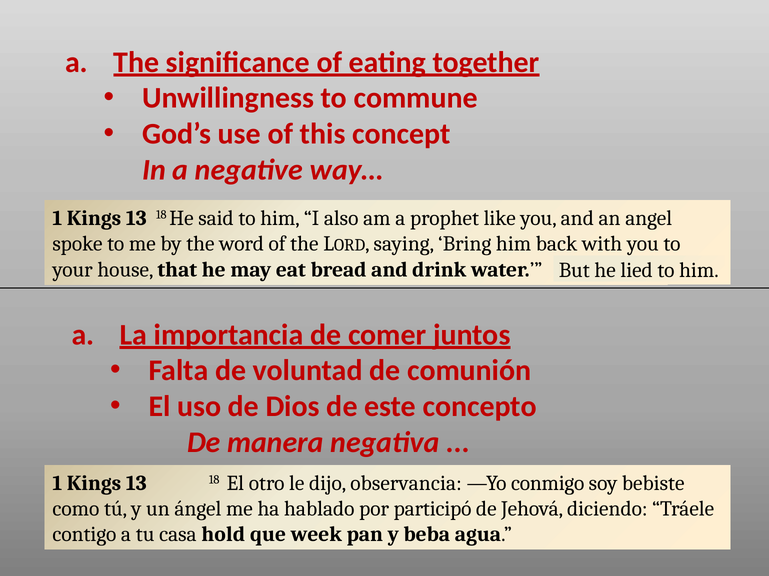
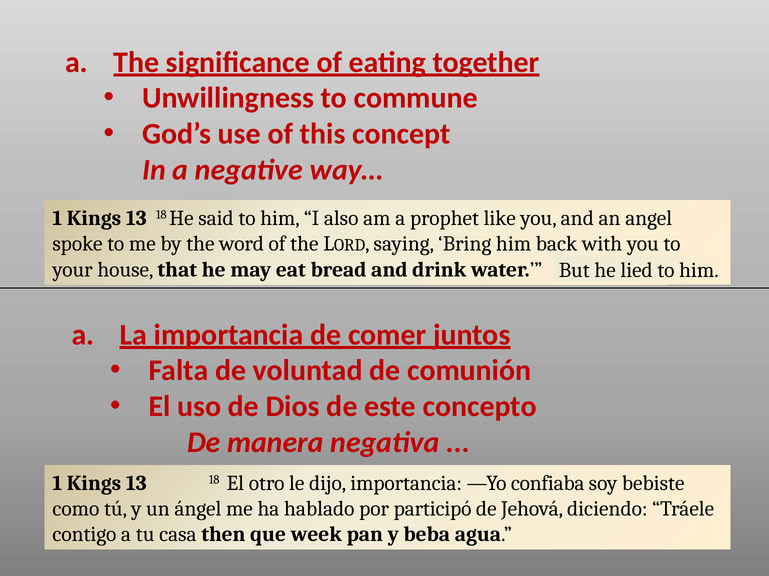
dijo observancia: observancia -> importancia
conmigo: conmigo -> confiaba
hold: hold -> then
